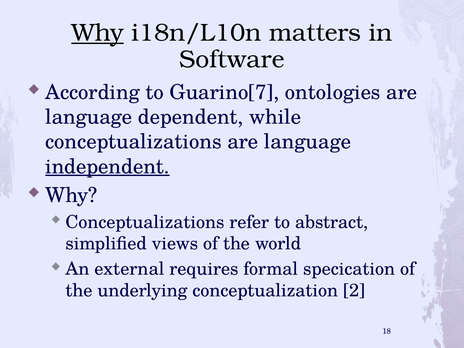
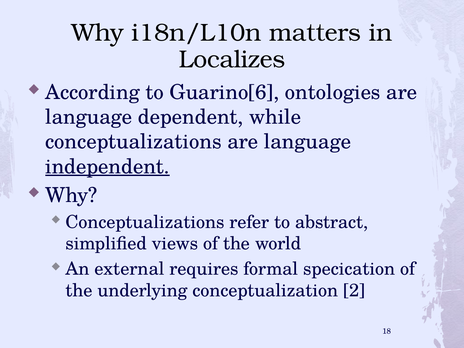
Why at (98, 33) underline: present -> none
Software: Software -> Localizes
Guarino[7: Guarino[7 -> Guarino[6
